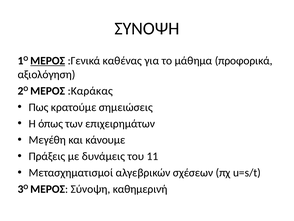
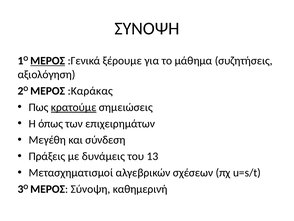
καθένας: καθένας -> ξέρουμε
προφορικά: προφορικά -> συζητήσεις
κρατούμε underline: none -> present
κάνουμε: κάνουμε -> σύνδεση
11: 11 -> 13
